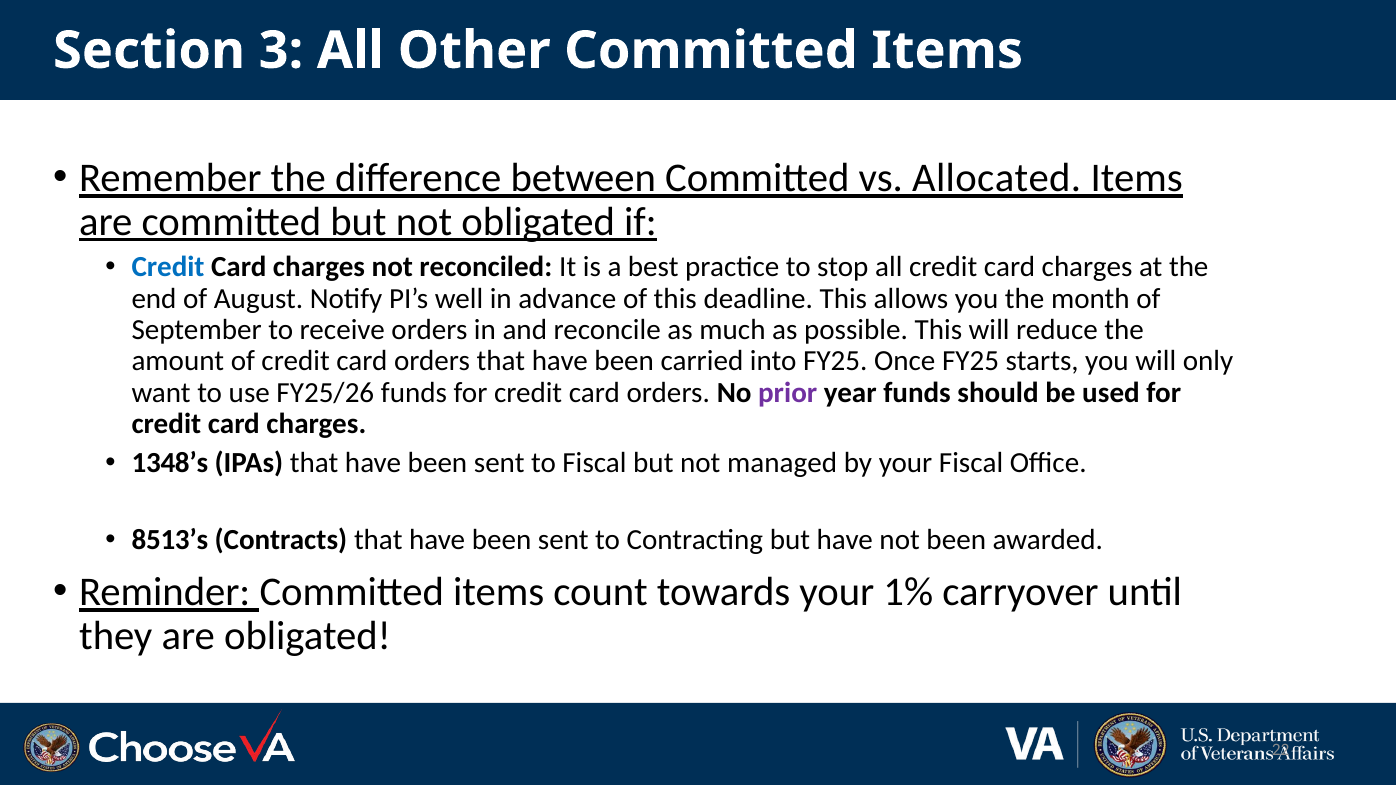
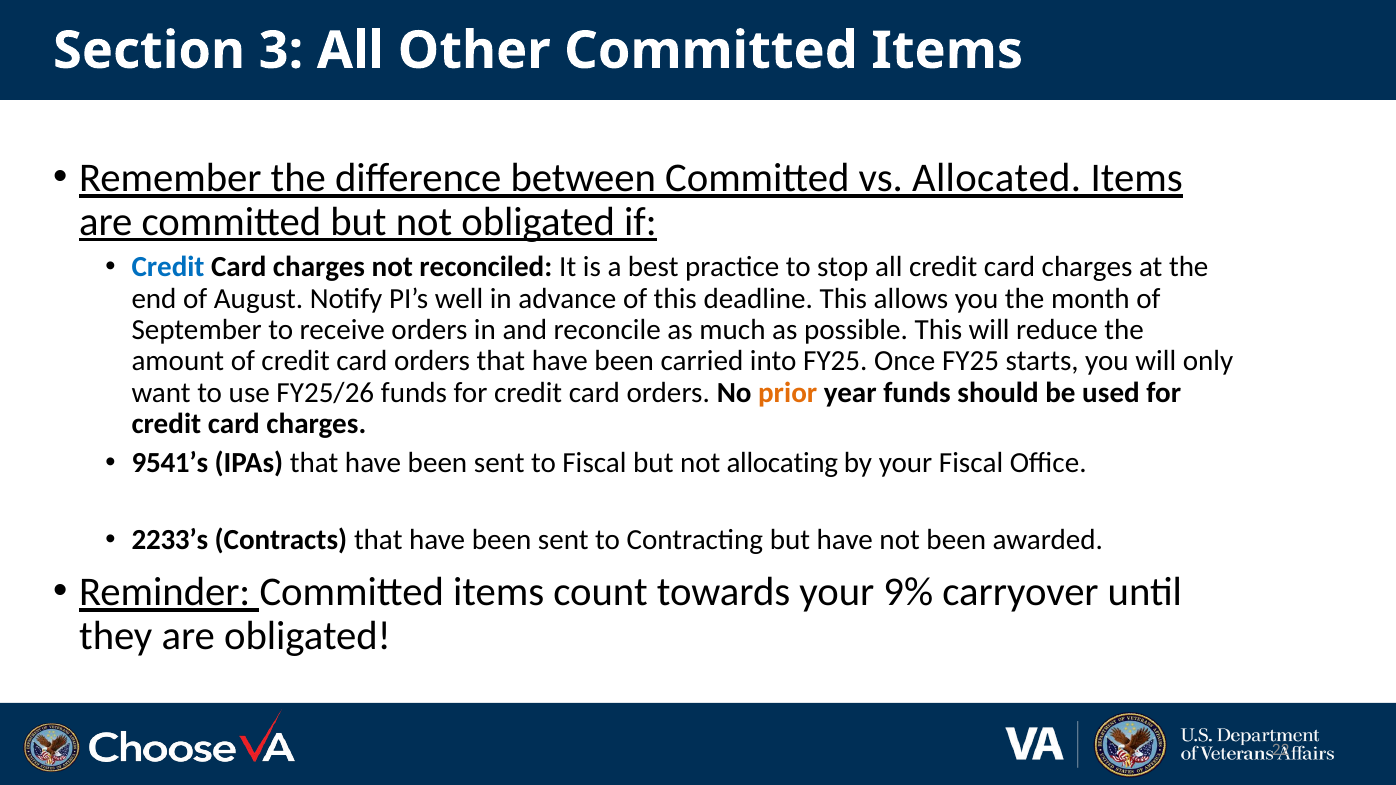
prior colour: purple -> orange
1348’s: 1348’s -> 9541’s
managed: managed -> allocating
8513’s: 8513’s -> 2233’s
1%: 1% -> 9%
